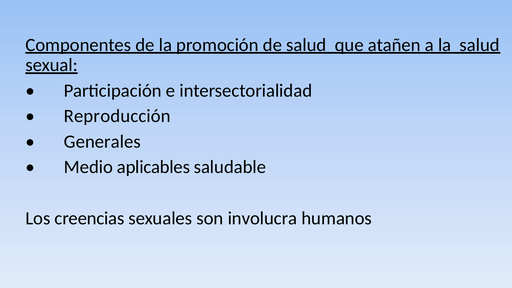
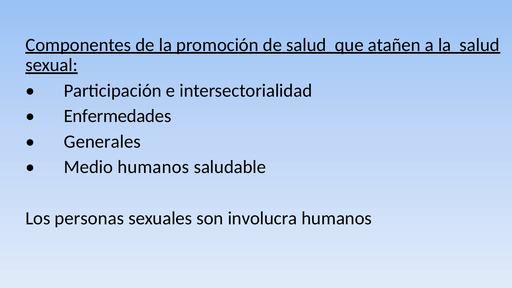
Reproducción: Reproducción -> Enfermedades
Medio aplicables: aplicables -> humanos
creencias: creencias -> personas
